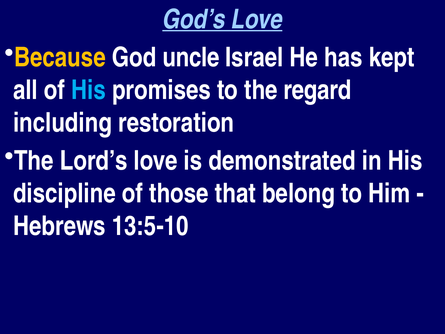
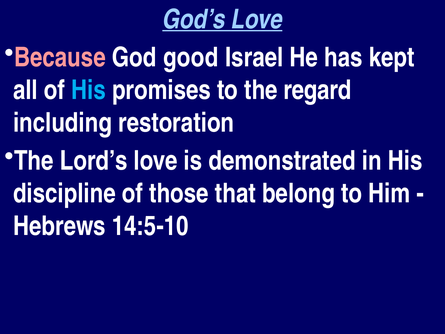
Because colour: yellow -> pink
uncle: uncle -> good
13:5-10: 13:5-10 -> 14:5-10
